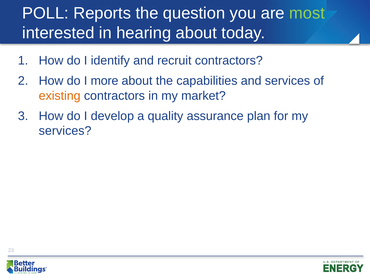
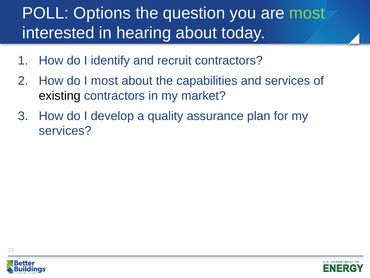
Reports: Reports -> Options
I more: more -> most
existing colour: orange -> black
